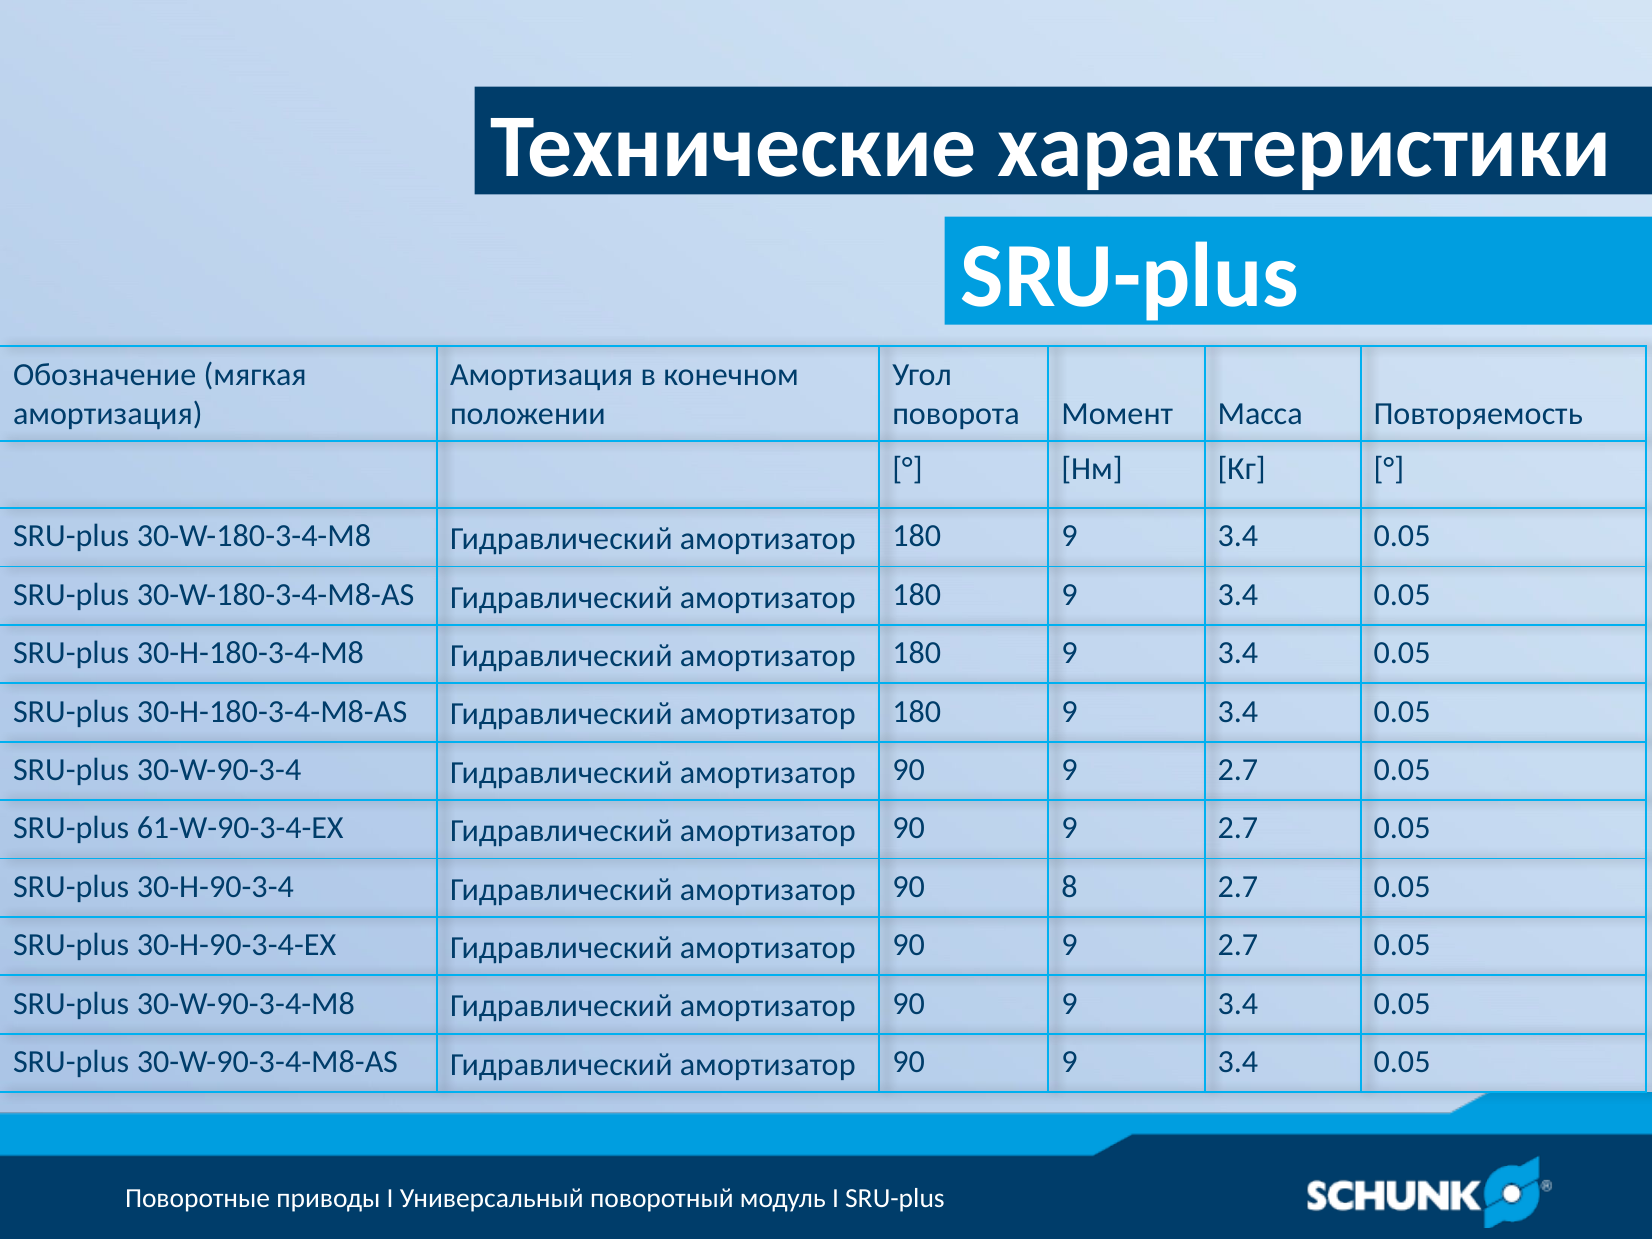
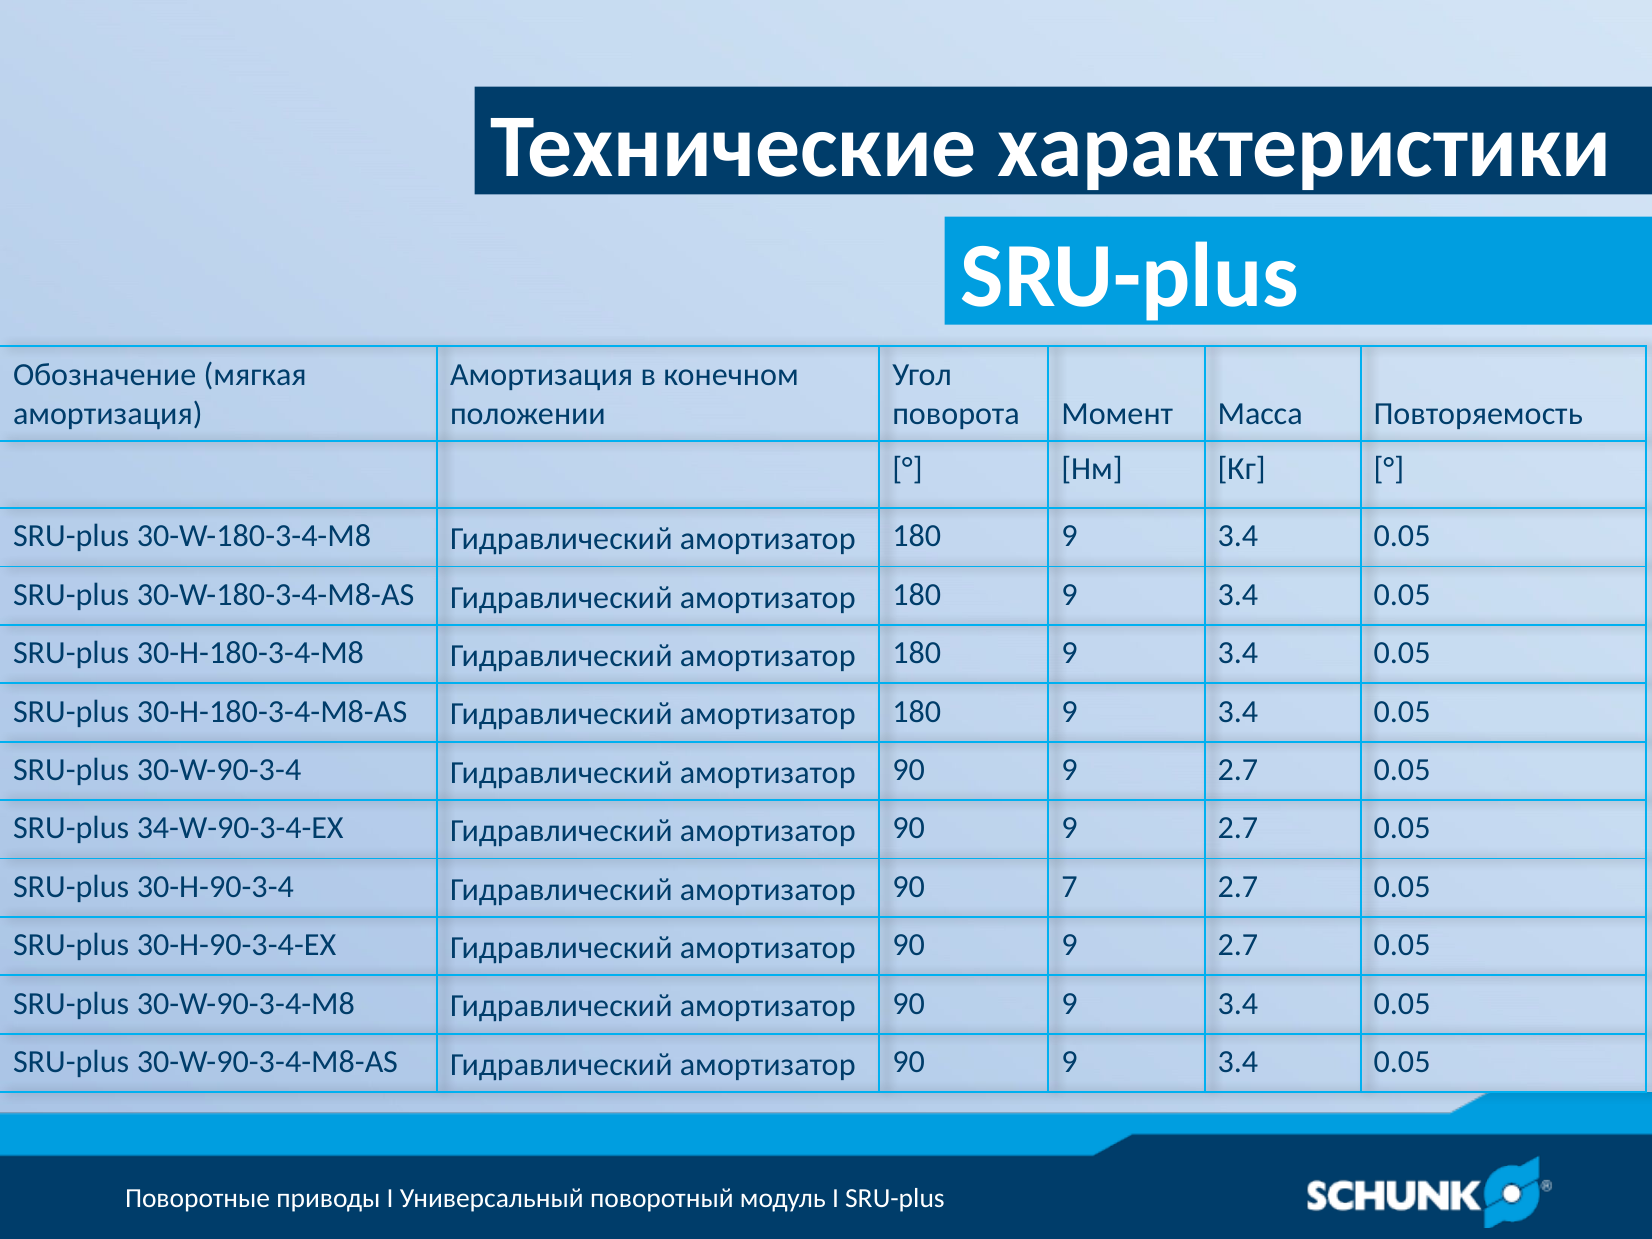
61-W-90-3-4-EX: 61-W-90-3-4-EX -> 34-W-90-3-4-EX
8: 8 -> 7
